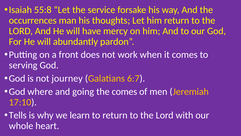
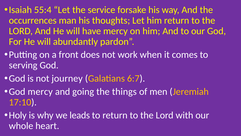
55:8: 55:8 -> 55:4
God where: where -> mercy
the comes: comes -> things
Tells: Tells -> Holy
learn: learn -> leads
